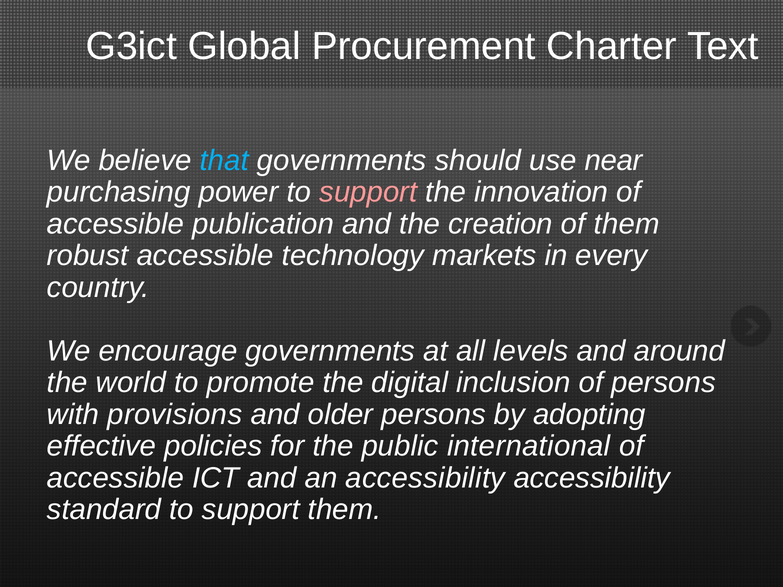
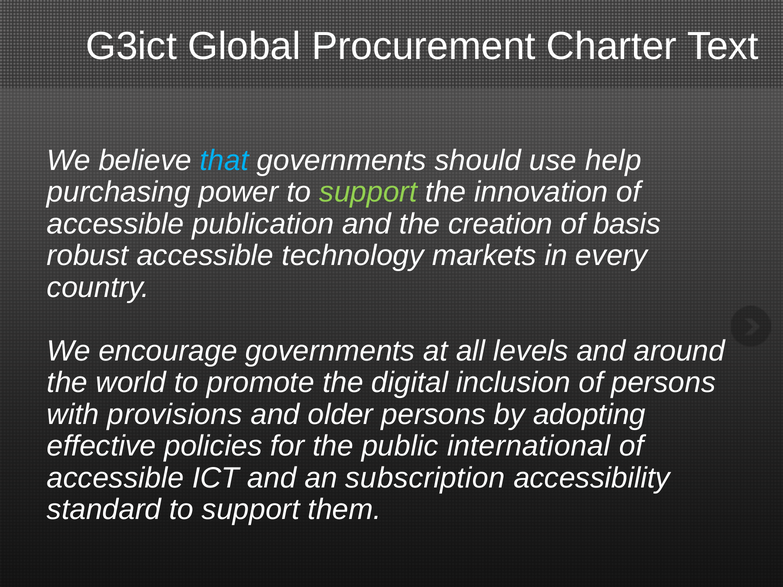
near: near -> help
support at (368, 192) colour: pink -> light green
of them: them -> basis
an accessibility: accessibility -> subscription
